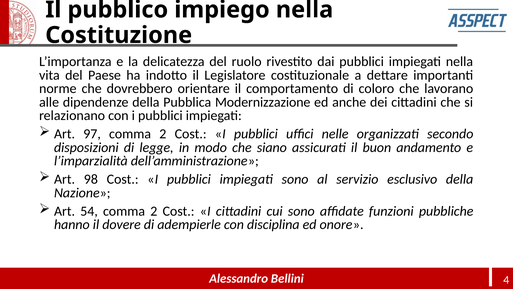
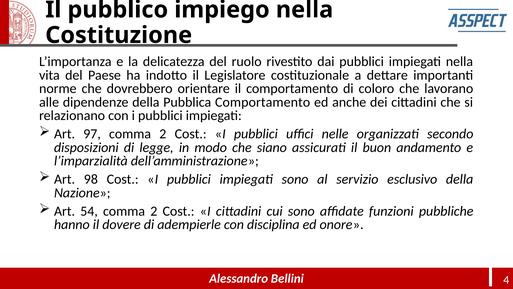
Pubblica Modernizzazione: Modernizzazione -> Comportamento
